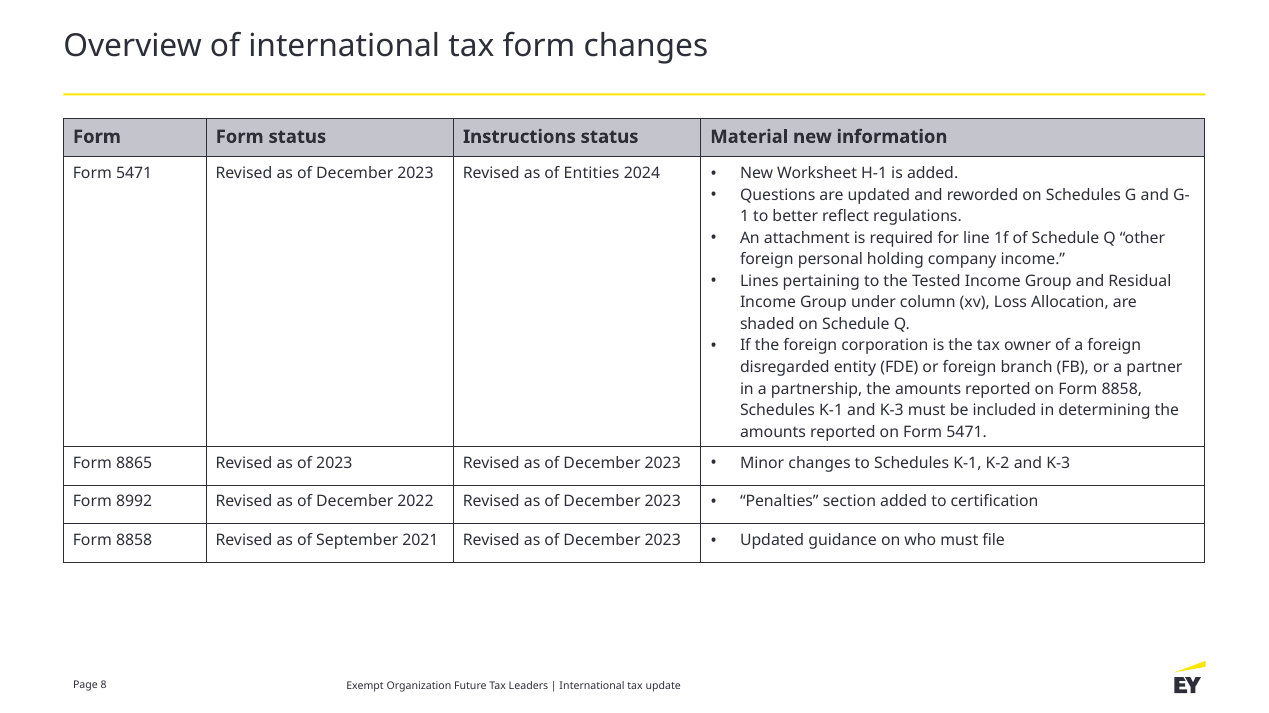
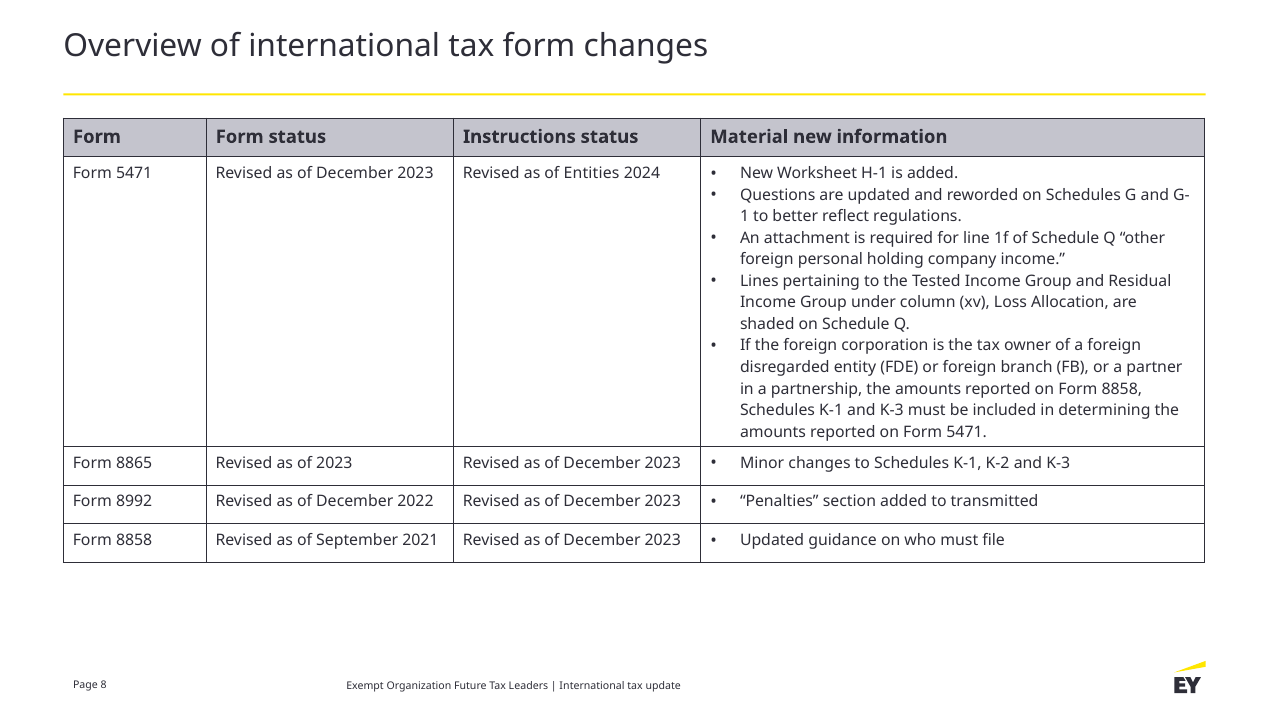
certification: certification -> transmitted
